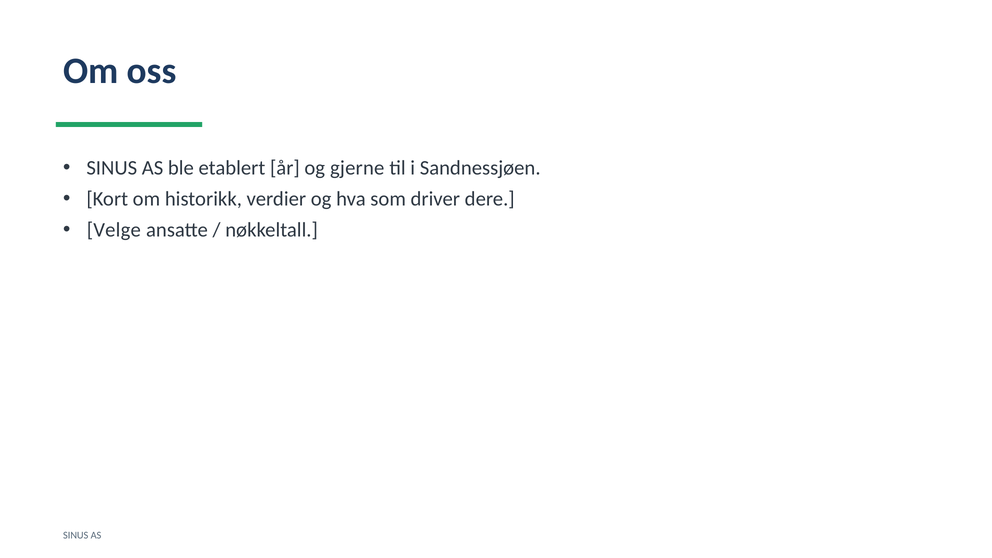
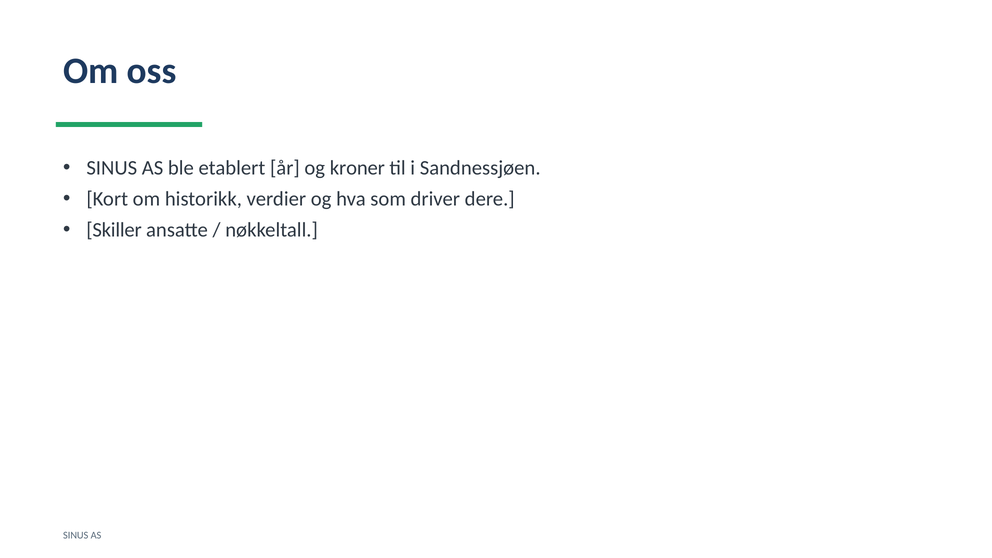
gjerne: gjerne -> kroner
Velge: Velge -> Skiller
